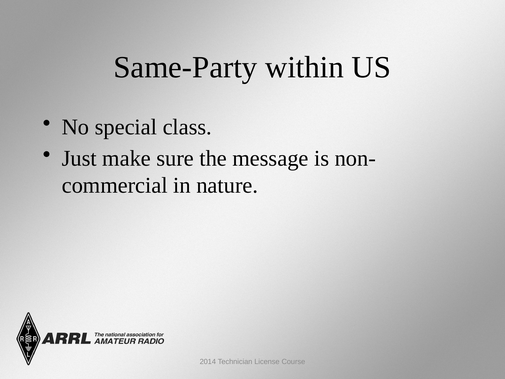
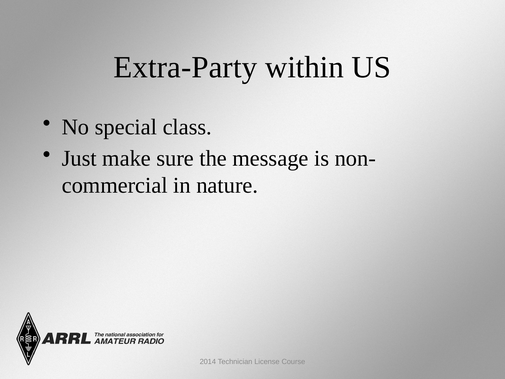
Same-Party: Same-Party -> Extra-Party
